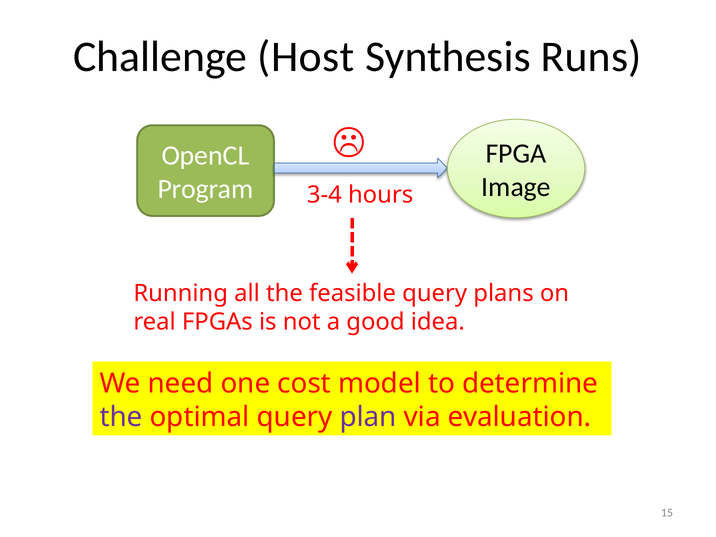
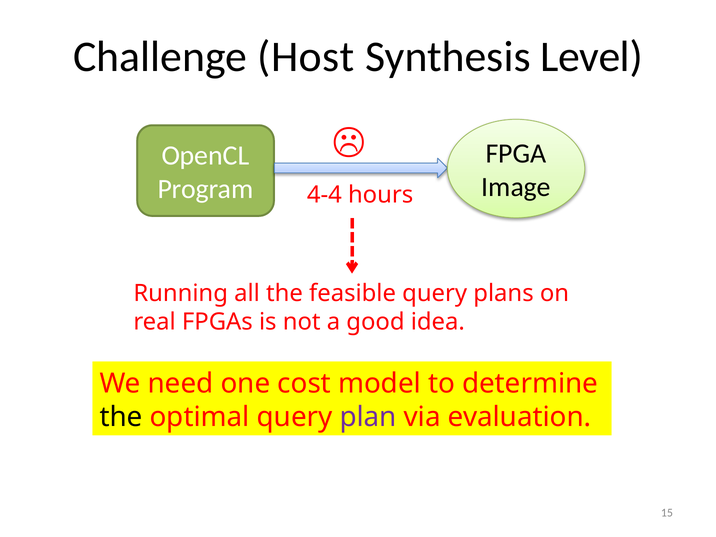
Runs: Runs -> Level
3-4: 3-4 -> 4-4
the at (121, 417) colour: purple -> black
